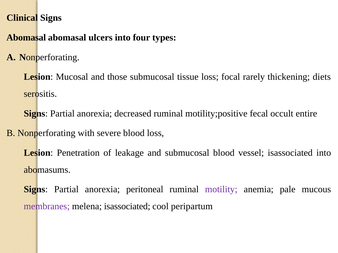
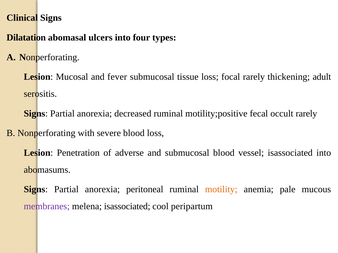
Abomasal at (26, 38): Abomasal -> Dilatation
those: those -> fever
diets: diets -> adult
occult entire: entire -> rarely
leakage: leakage -> adverse
motility colour: purple -> orange
